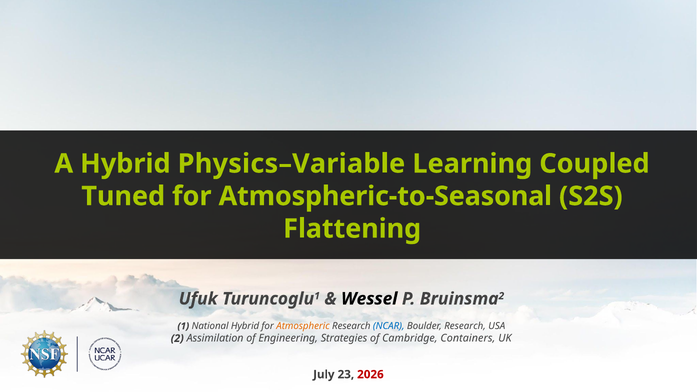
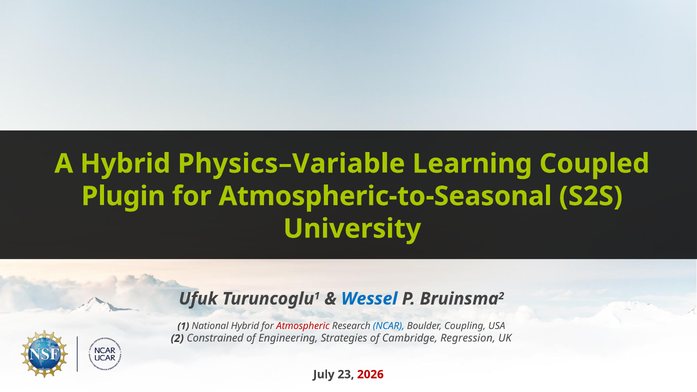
Tuned: Tuned -> Plugin
Flattening: Flattening -> University
Wessel colour: black -> blue
Atmospheric colour: orange -> red
Boulder Research: Research -> Coupling
Assimilation: Assimilation -> Constrained
Containers: Containers -> Regression
